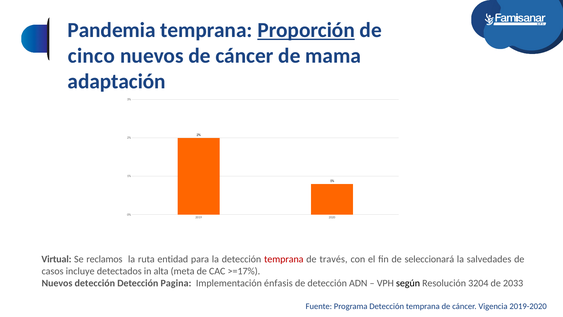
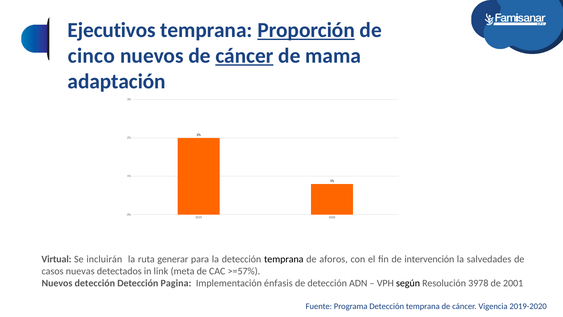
Pandemia: Pandemia -> Ejecutivos
cáncer at (244, 56) underline: none -> present
reclamos: reclamos -> incluirán
entidad: entidad -> generar
temprana at (284, 259) colour: red -> black
través: través -> aforos
seleccionará: seleccionará -> intervención
incluye: incluye -> nuevas
alta: alta -> link
>=17%: >=17% -> >=57%
3204: 3204 -> 3978
2033: 2033 -> 2001
